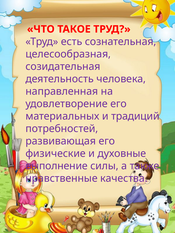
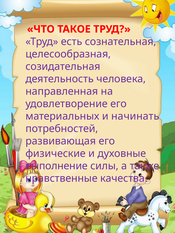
традиций: традиций -> начинать
